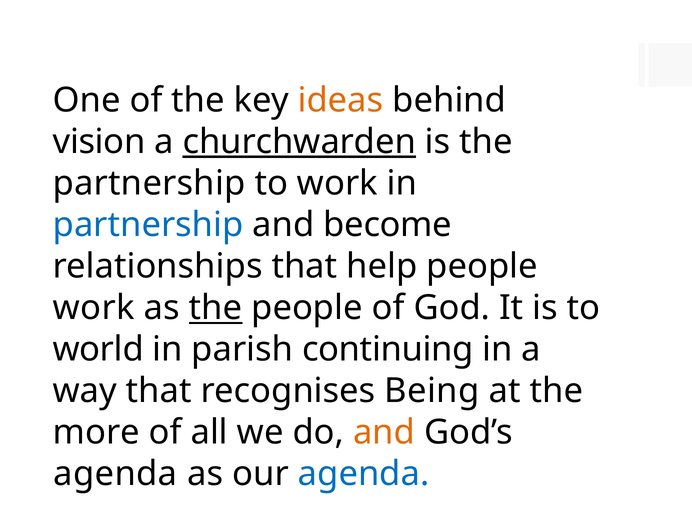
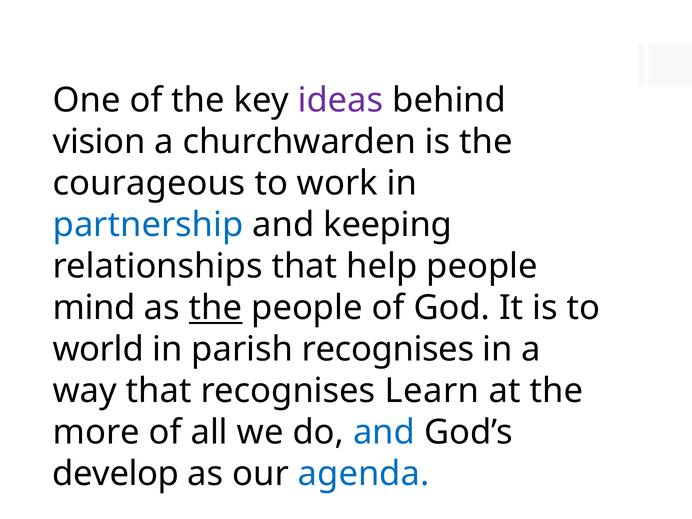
ideas colour: orange -> purple
churchwarden underline: present -> none
partnership at (149, 183): partnership -> courageous
become: become -> keeping
work at (94, 308): work -> mind
parish continuing: continuing -> recognises
Being: Being -> Learn
and at (384, 432) colour: orange -> blue
agenda at (115, 474): agenda -> develop
